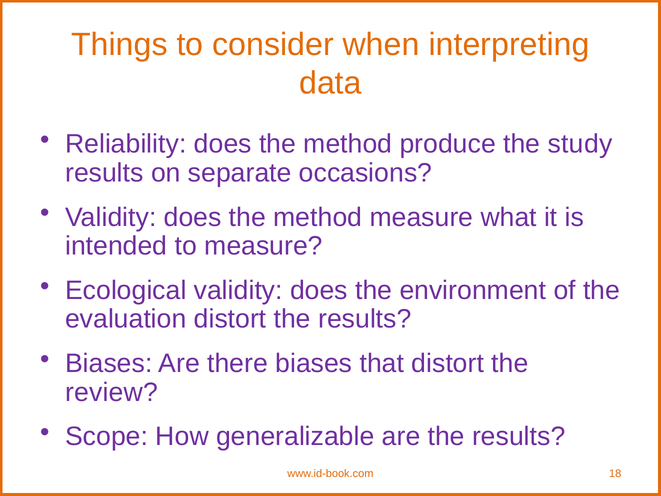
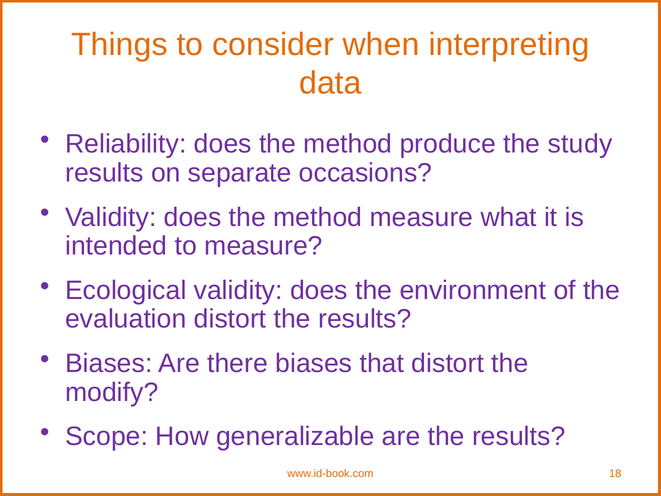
review: review -> modify
